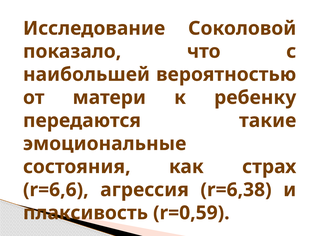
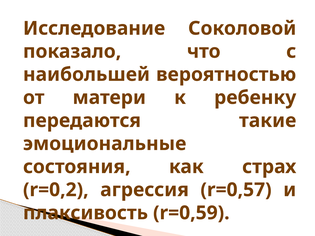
r=6,6: r=6,6 -> r=0,2
r=6,38: r=6,38 -> r=0,57
